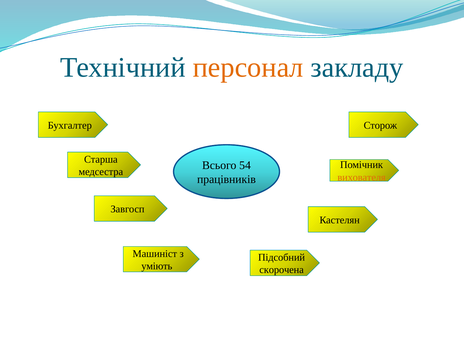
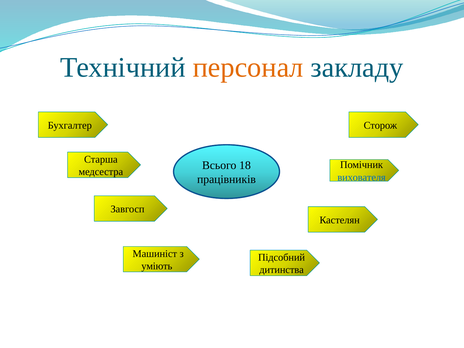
54: 54 -> 18
вихователя colour: orange -> blue
скорочена: скорочена -> дитинства
